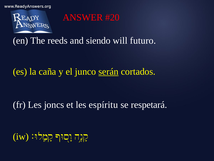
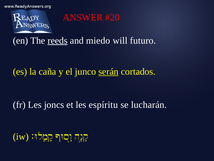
reeds underline: none -> present
siendo: siendo -> miedo
respetará: respetará -> lucharán
